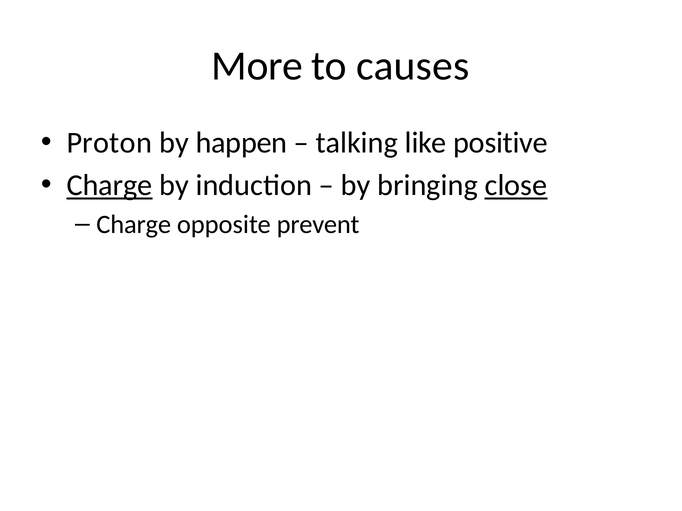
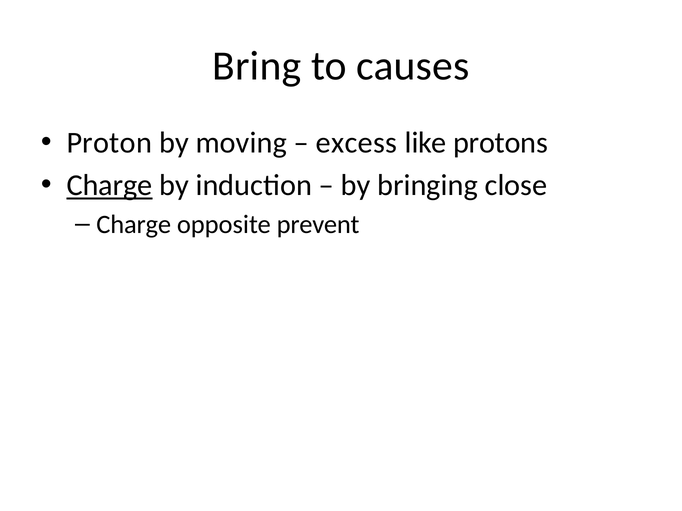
More: More -> Bring
happen: happen -> moving
talking: talking -> excess
positive: positive -> protons
close underline: present -> none
